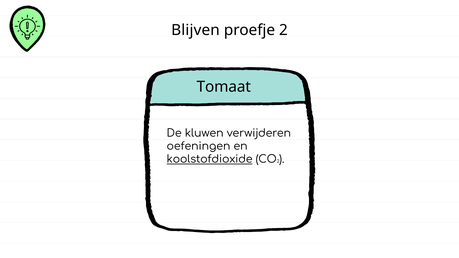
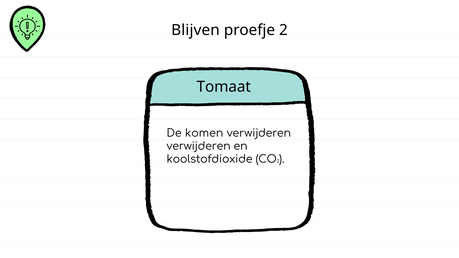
kluwen: kluwen -> komen
oefeningen at (199, 146): oefeningen -> verwijderen
koolstofdioxide underline: present -> none
